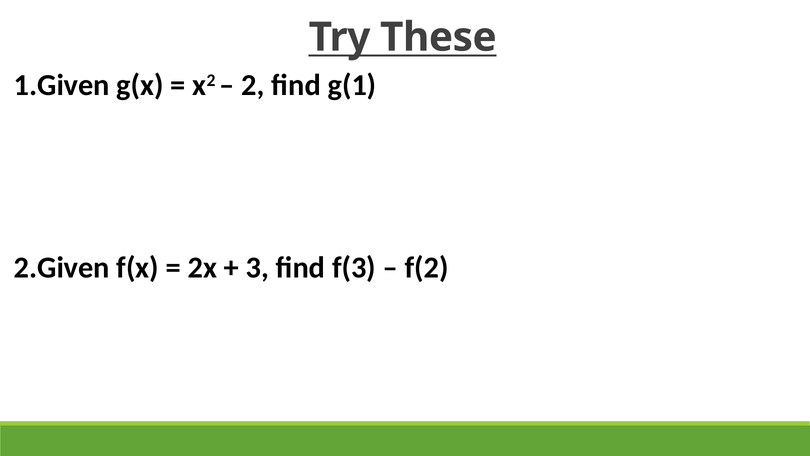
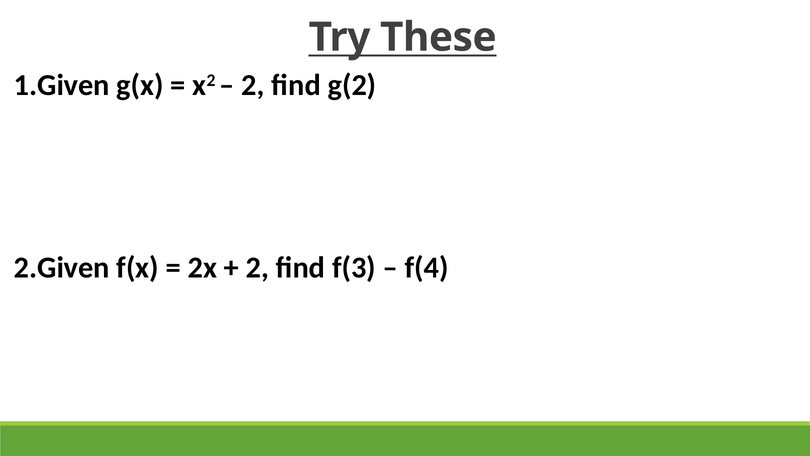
g(1: g(1 -> g(2
3 at (257, 267): 3 -> 2
f(2: f(2 -> f(4
